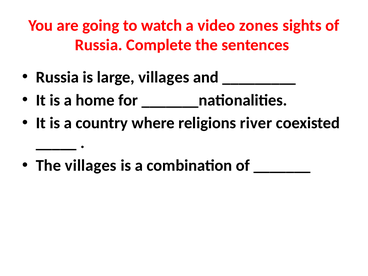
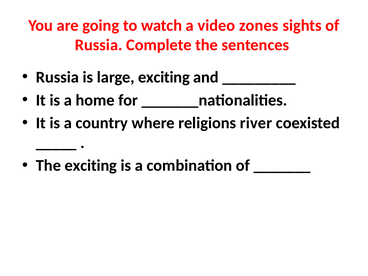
large villages: villages -> exciting
The villages: villages -> exciting
